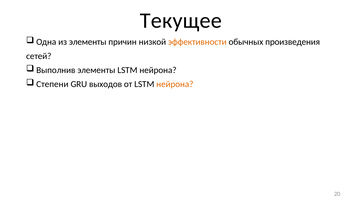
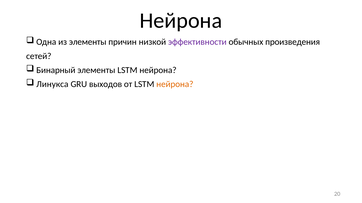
Текущее at (181, 21): Текущее -> Нейрона
эффективности colour: orange -> purple
Выполнив: Выполнив -> Бинарный
Степени: Степени -> Линукса
